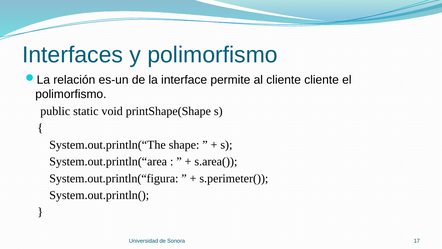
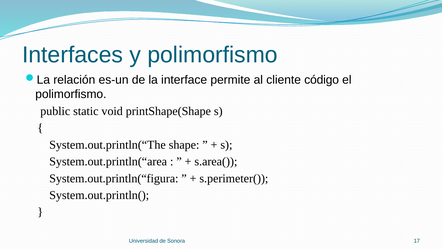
cliente cliente: cliente -> código
